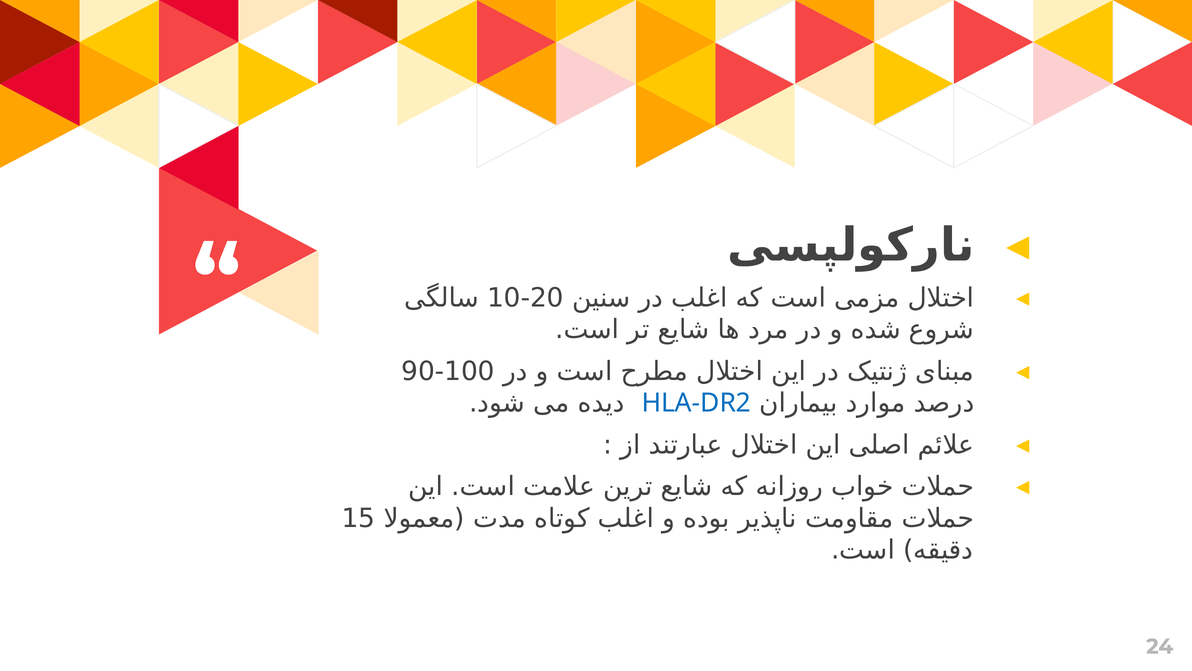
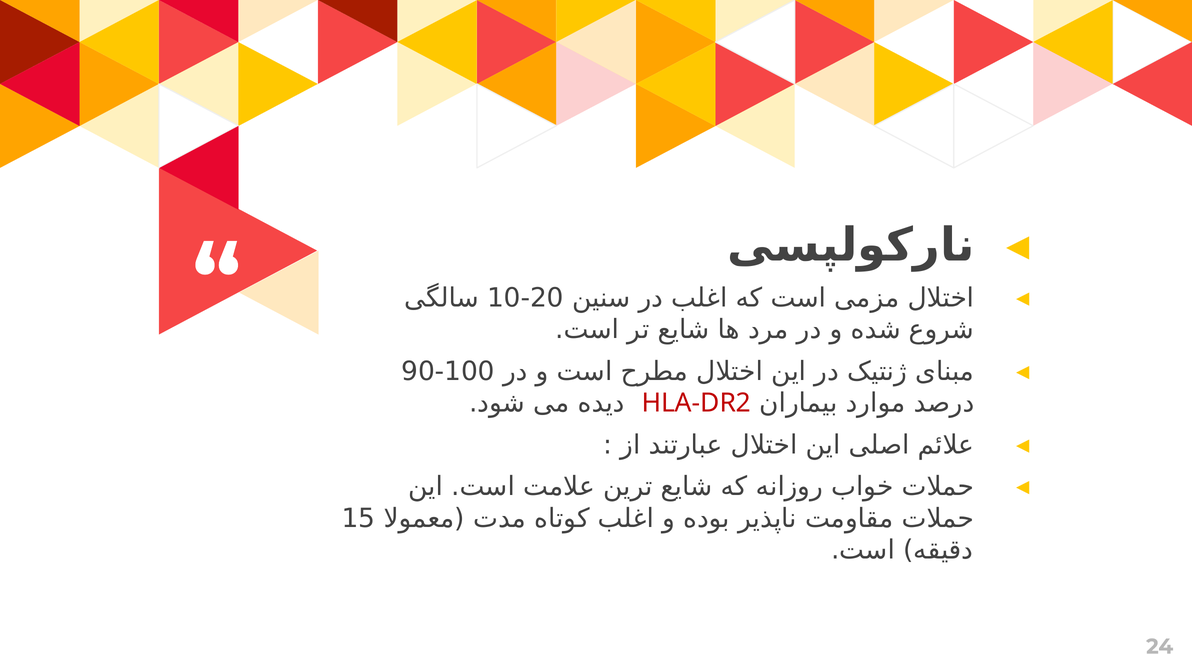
HLA-DR2 colour: blue -> red
